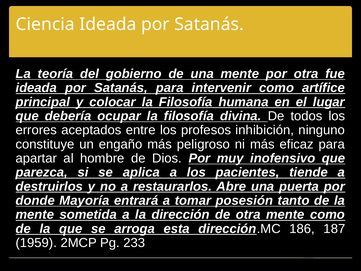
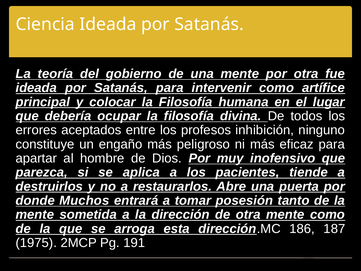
Mayoría: Mayoría -> Muchos
1959: 1959 -> 1975
233: 233 -> 191
